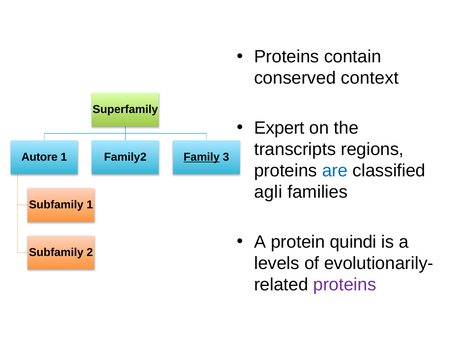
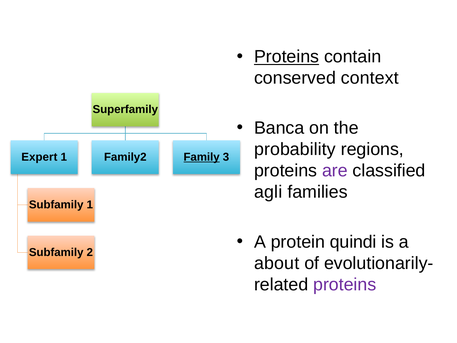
Proteins at (287, 57) underline: none -> present
Expert: Expert -> Banca
transcripts: transcripts -> probability
Autore: Autore -> Expert
are colour: blue -> purple
levels: levels -> about
